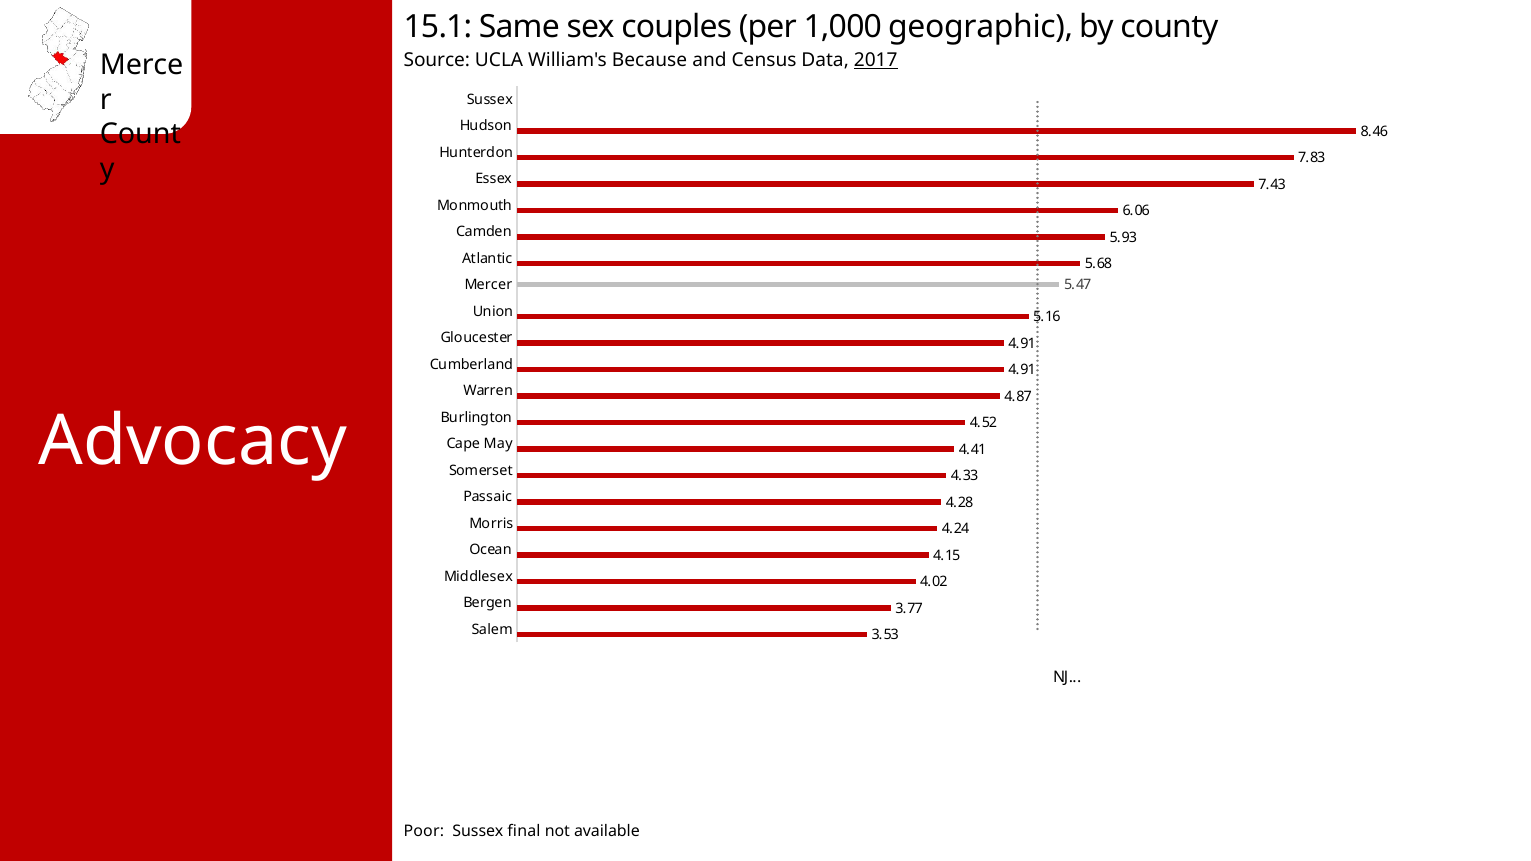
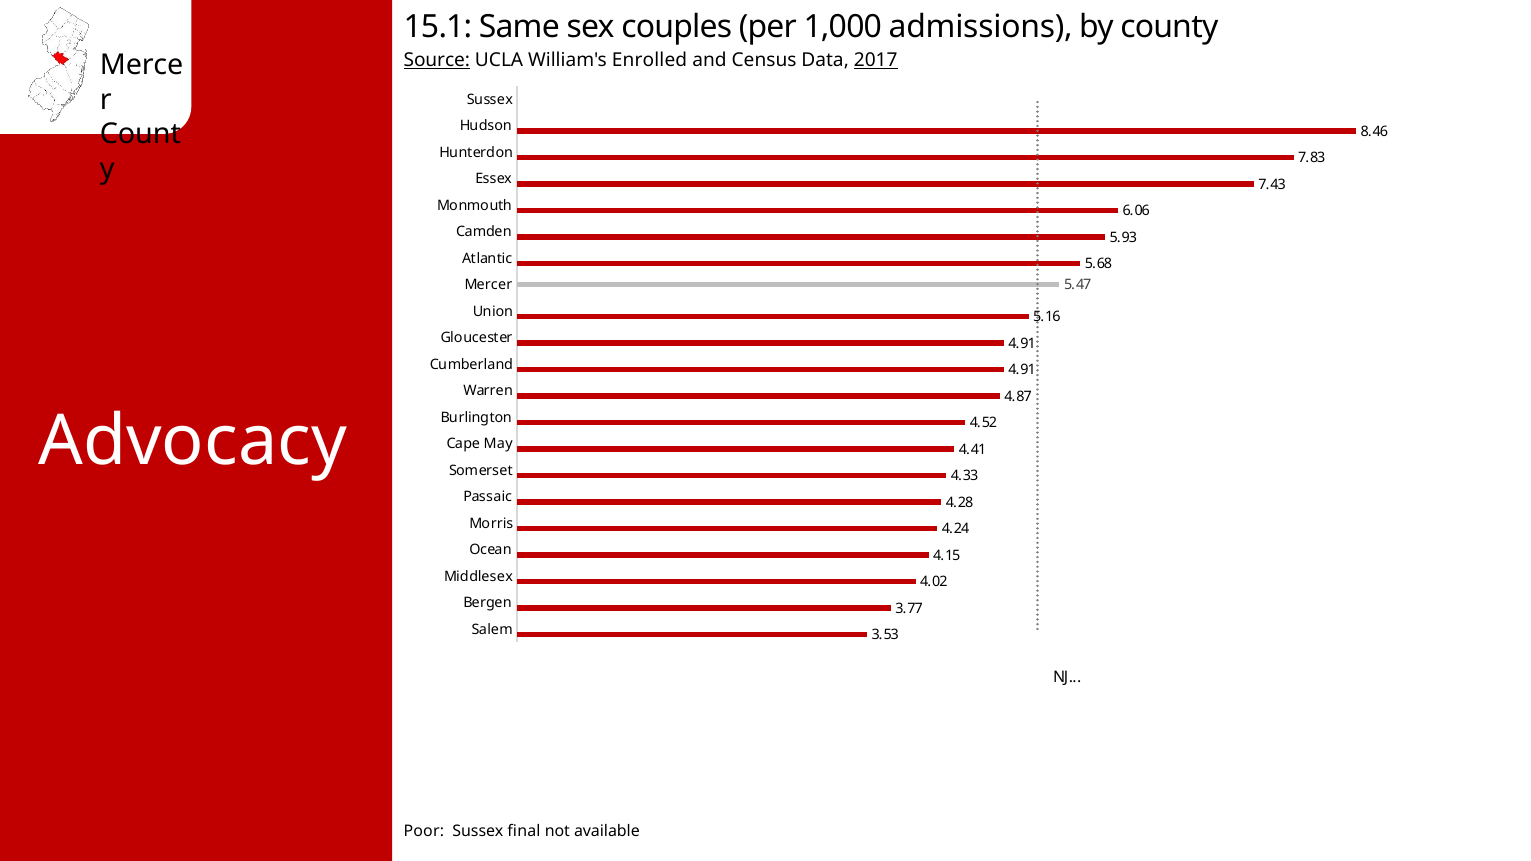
geographic: geographic -> admissions
Source underline: none -> present
Because: Because -> Enrolled
